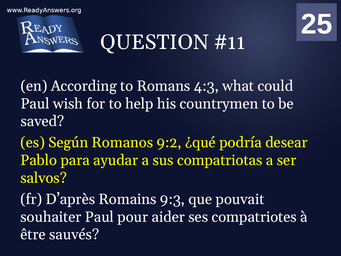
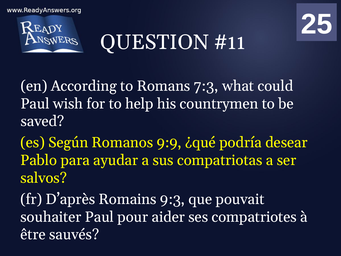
4:3: 4:3 -> 7:3
9:2: 9:2 -> 9:9
